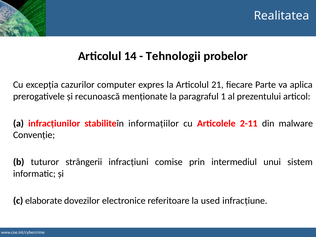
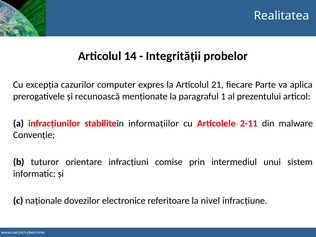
Tehnologii: Tehnologii -> Integrității
strângerii: strângerii -> orientare
elaborate: elaborate -> naționale
used: used -> nivel
